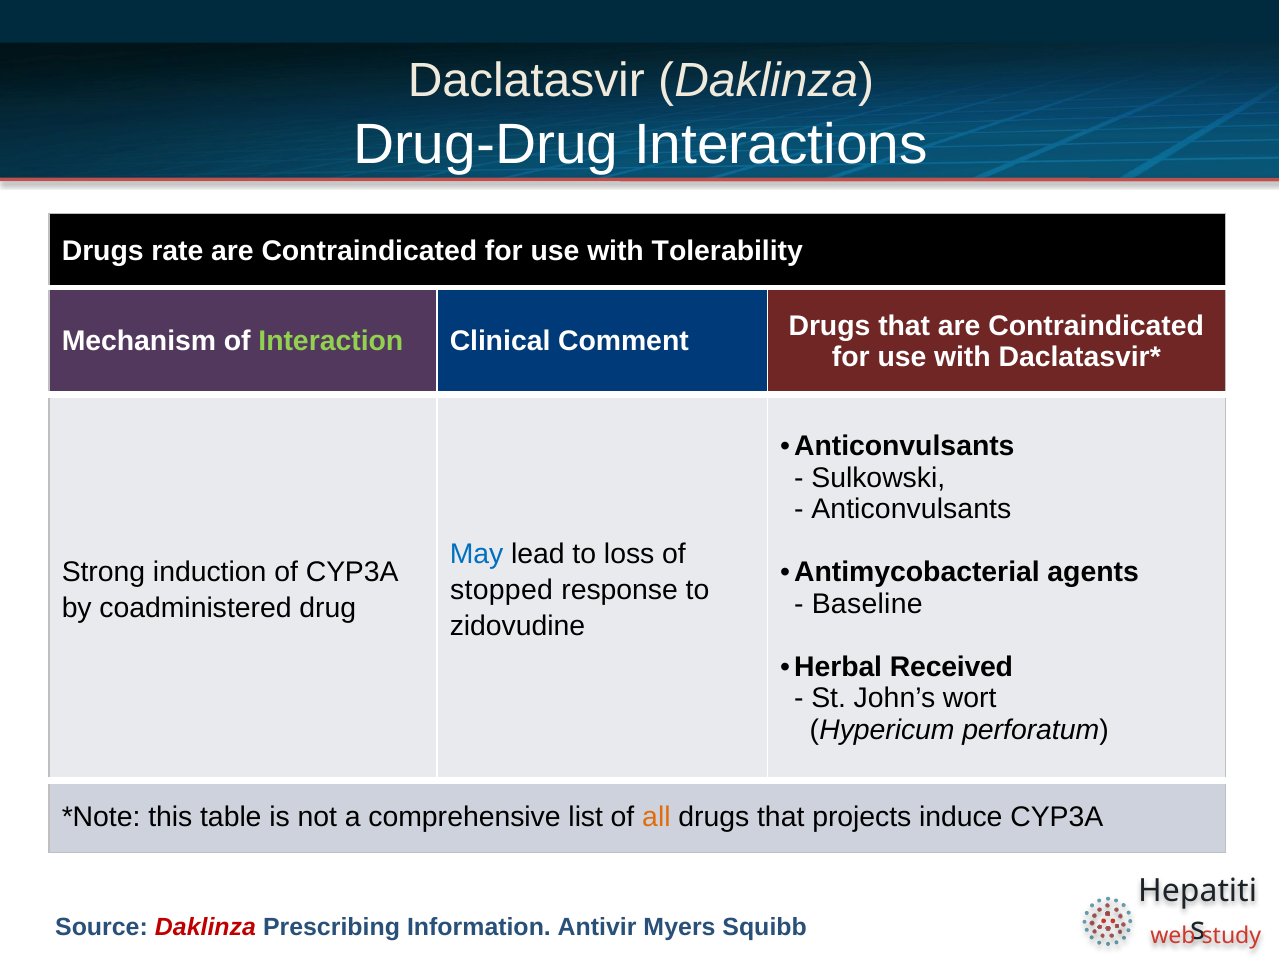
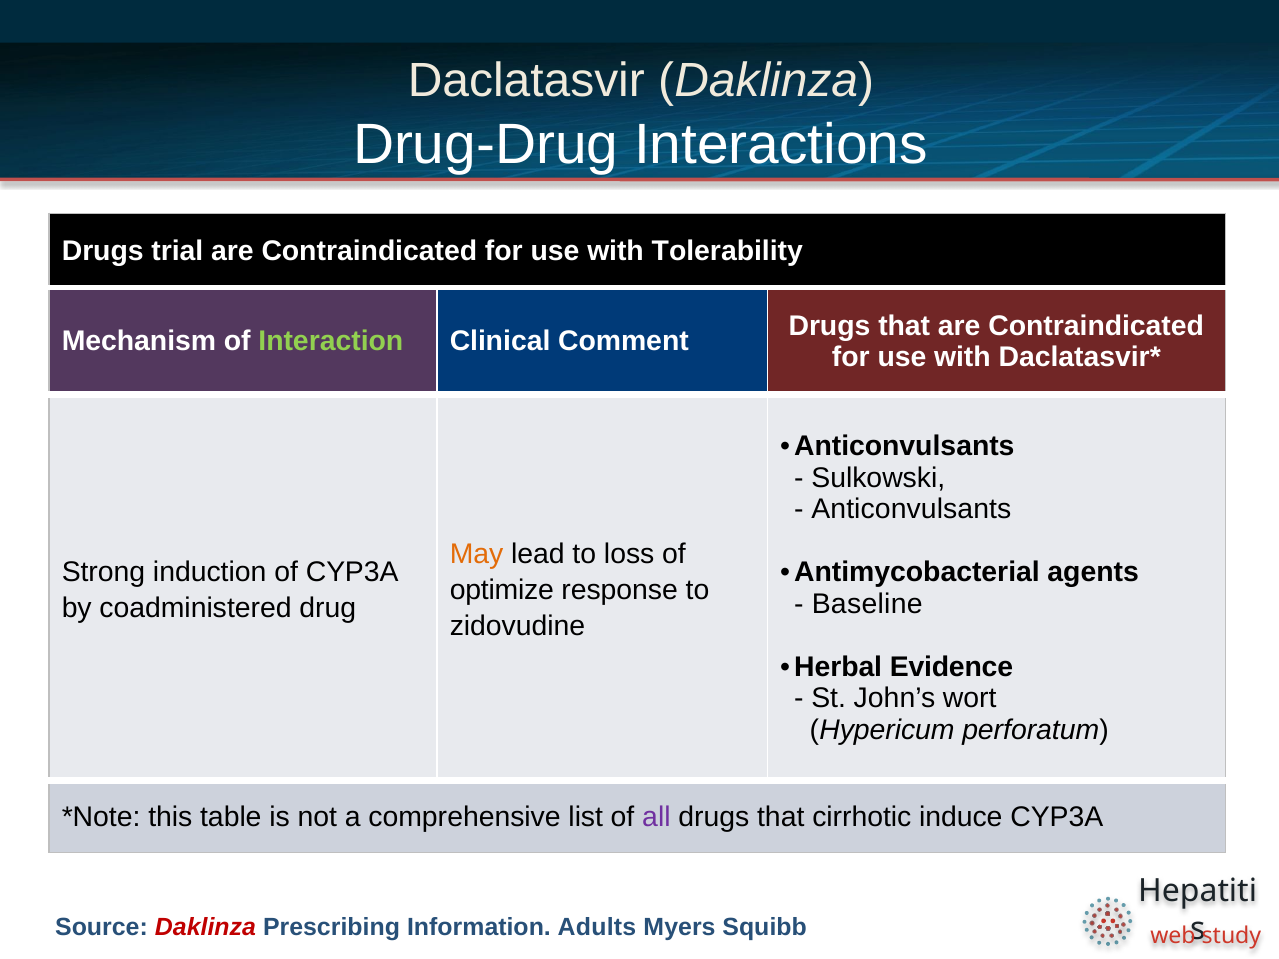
rate: rate -> trial
May colour: blue -> orange
stopped: stopped -> optimize
Received: Received -> Evidence
all colour: orange -> purple
projects: projects -> cirrhotic
Antivir: Antivir -> Adults
